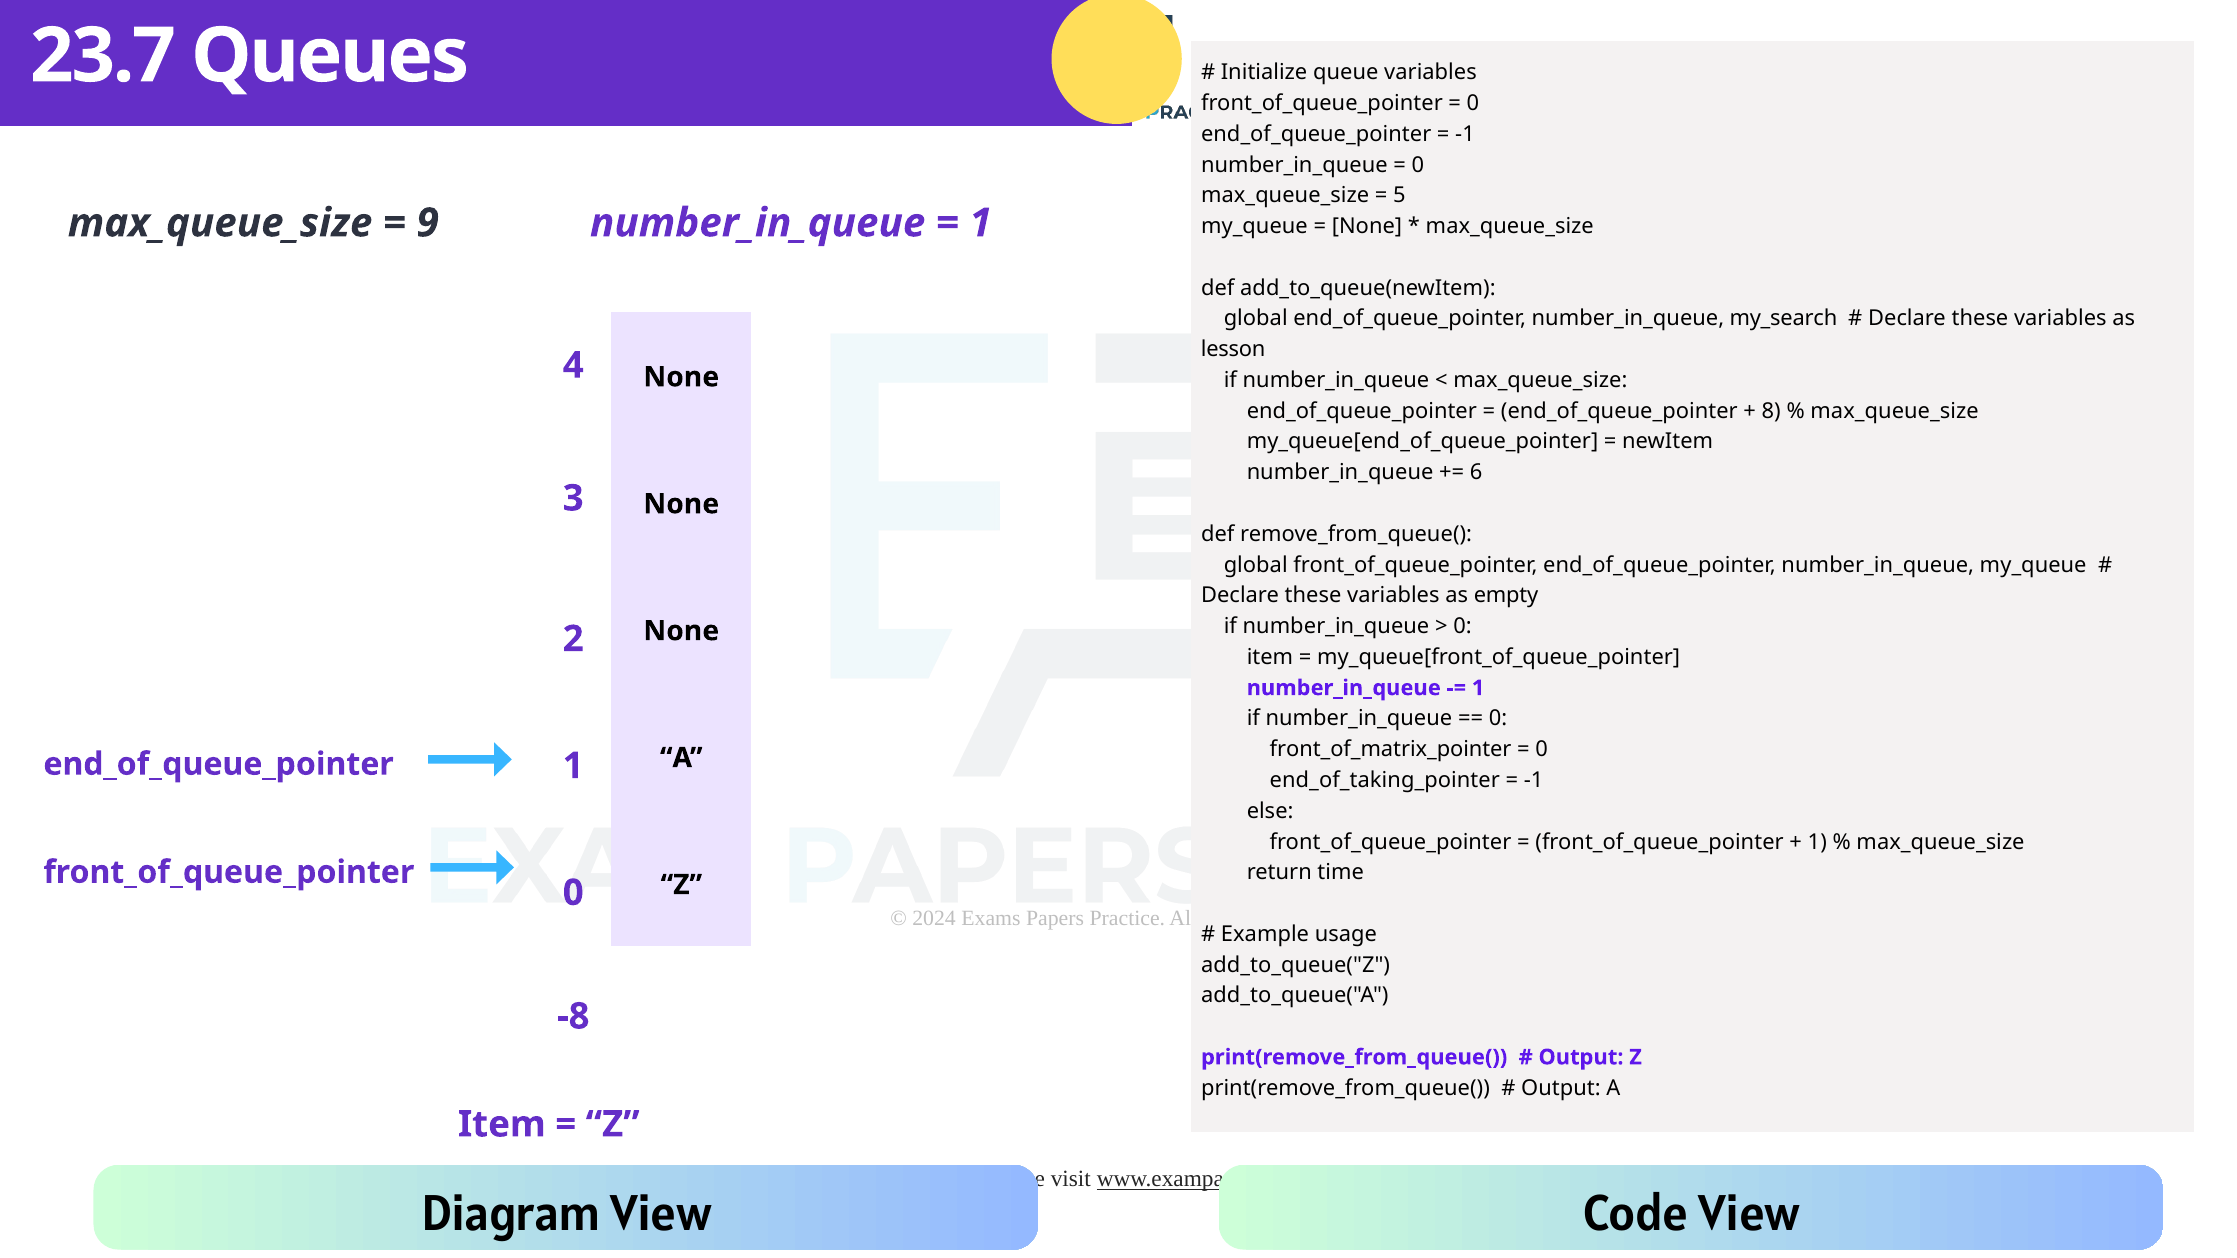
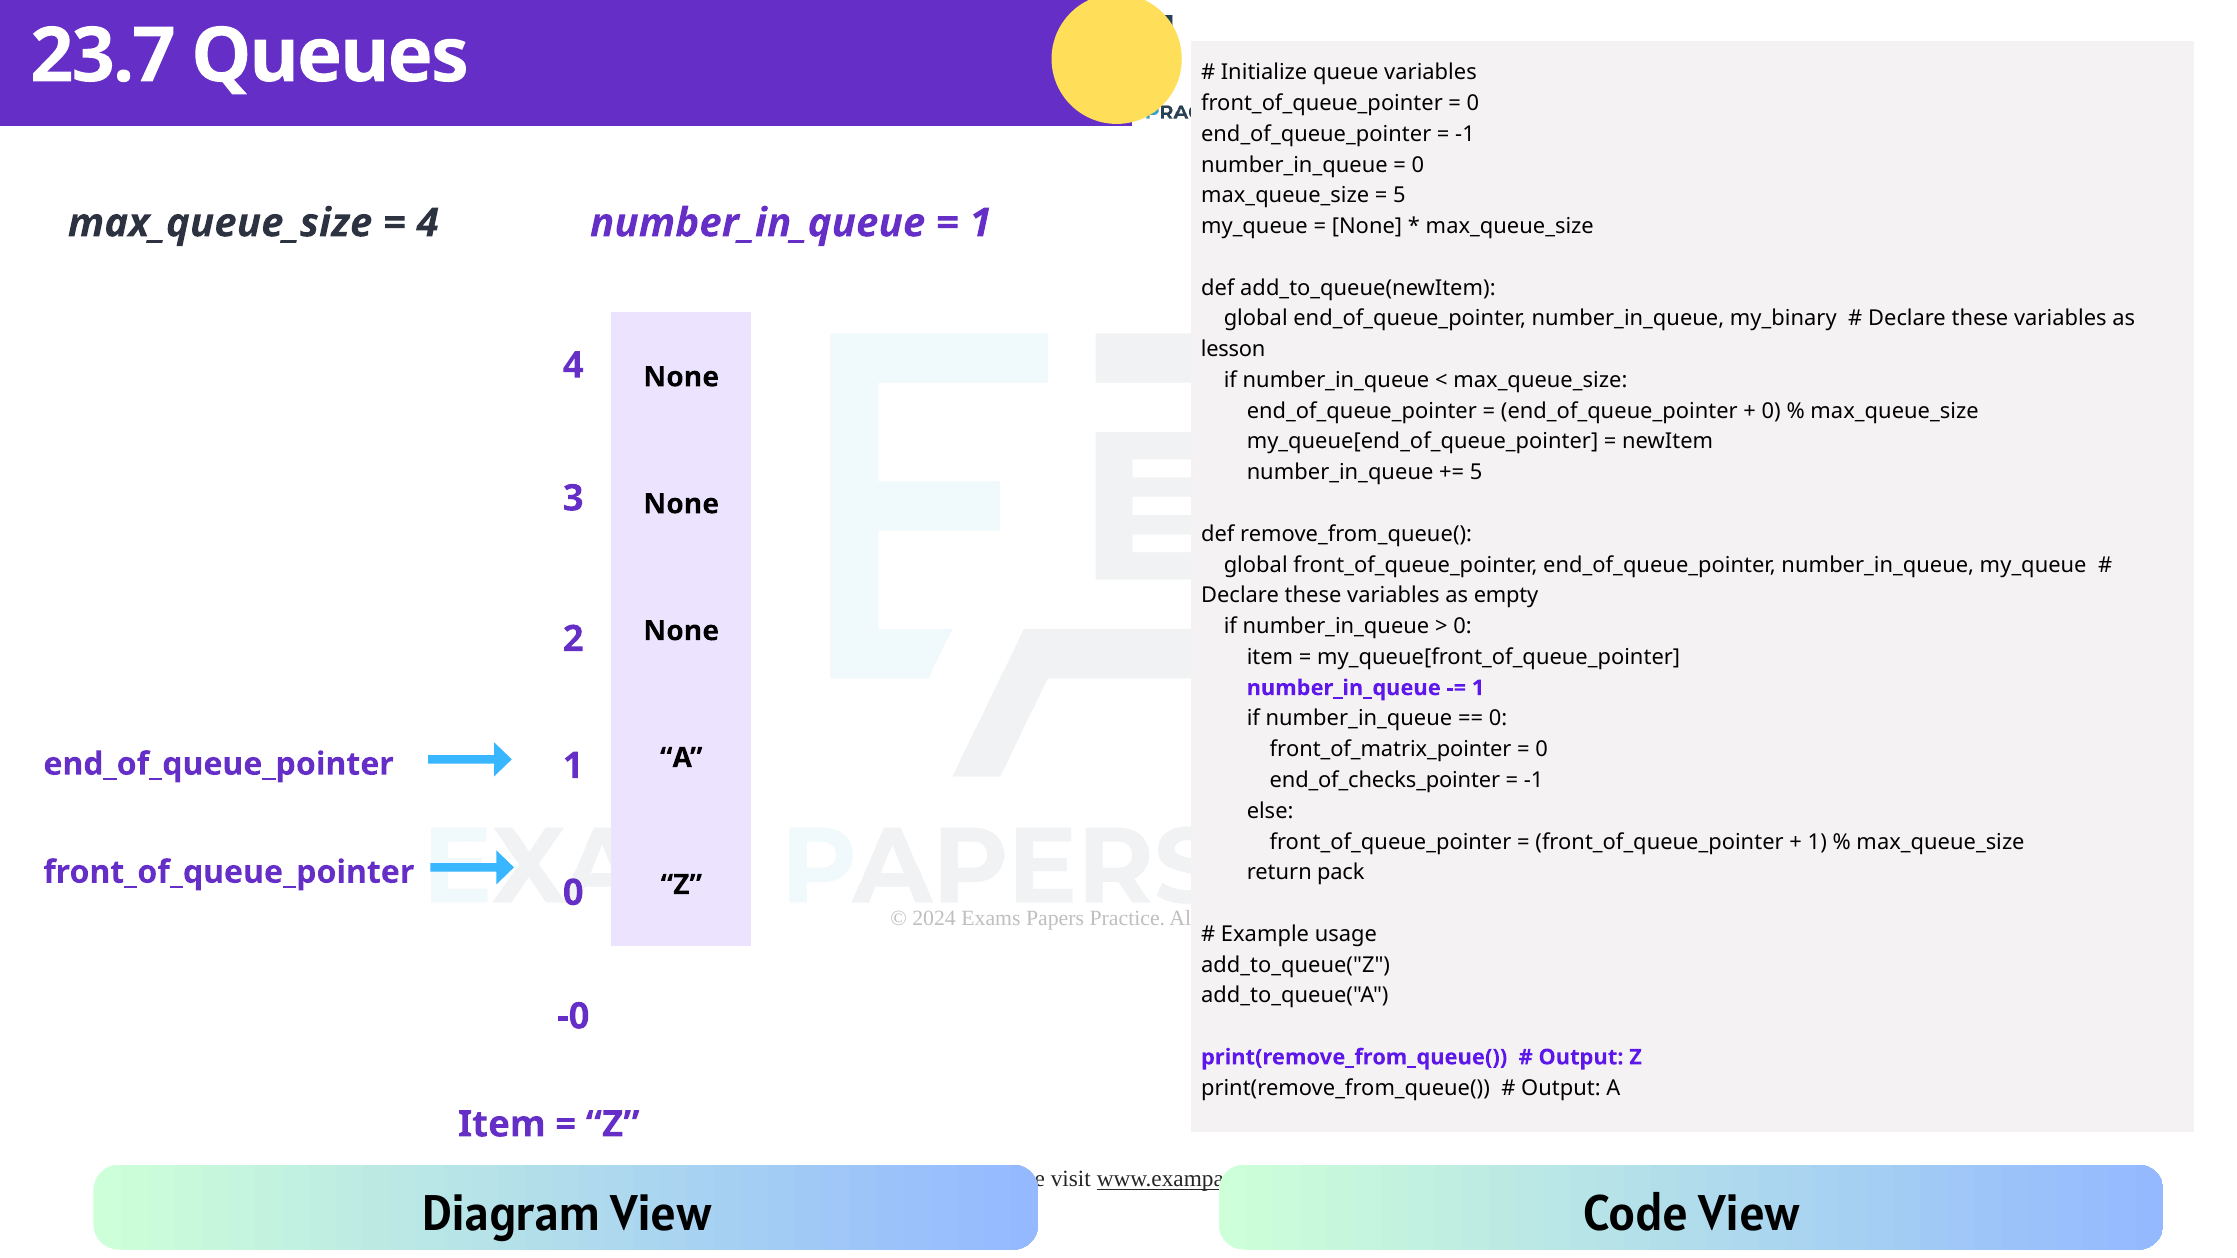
9 at (428, 223): 9 -> 4
my_search: my_search -> my_binary
8 at (1771, 411): 8 -> 0
6 at (1476, 473): 6 -> 5
end_of_taking_pointer: end_of_taking_pointer -> end_of_checks_pointer
time: time -> pack
-8: -8 -> -0
